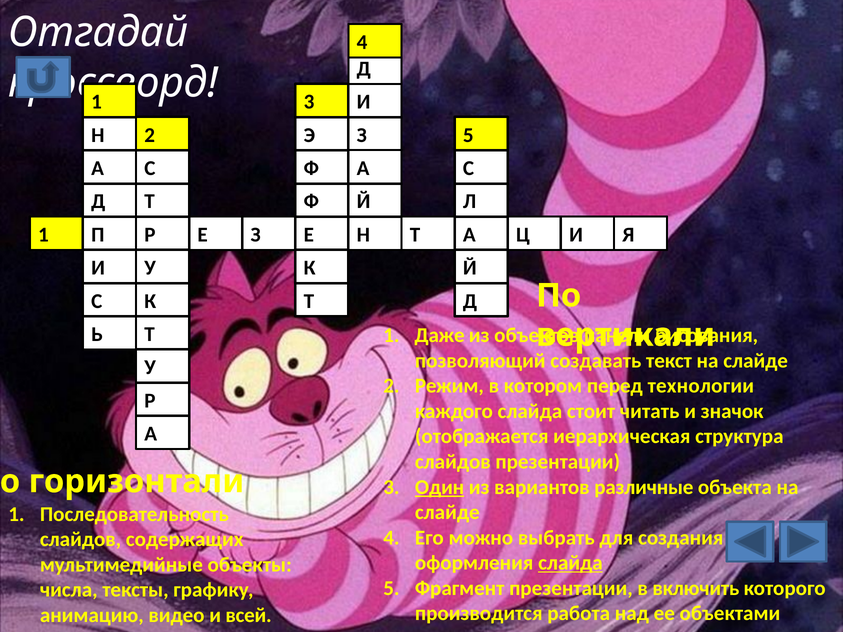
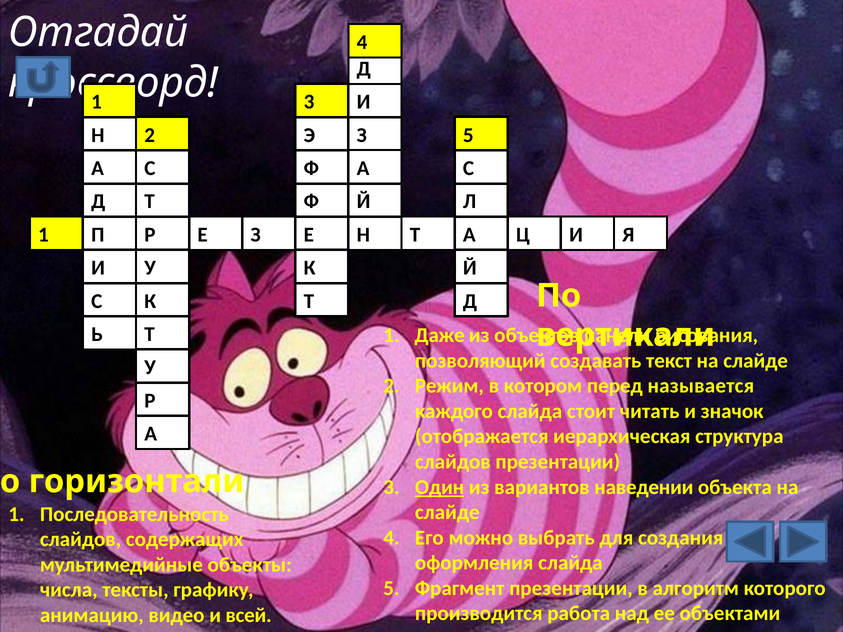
технологии: технологии -> называется
различные: различные -> наведении
слайда at (570, 563) underline: present -> none
включить: включить -> алгоритм
